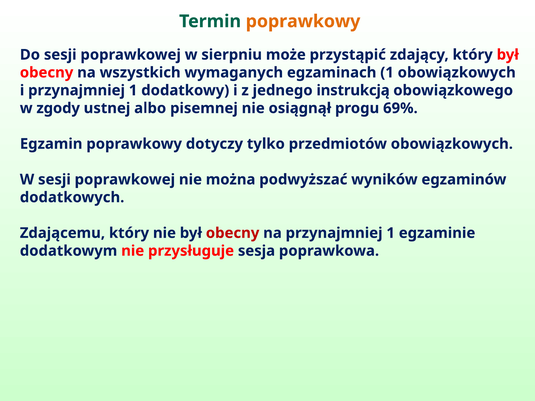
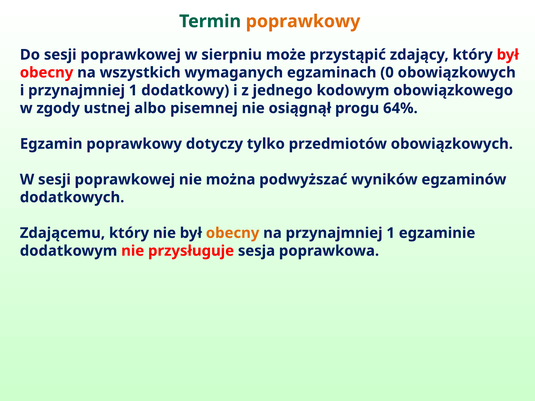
egzaminach 1: 1 -> 0
instrukcją: instrukcją -> kodowym
69%: 69% -> 64%
obecny at (233, 233) colour: red -> orange
